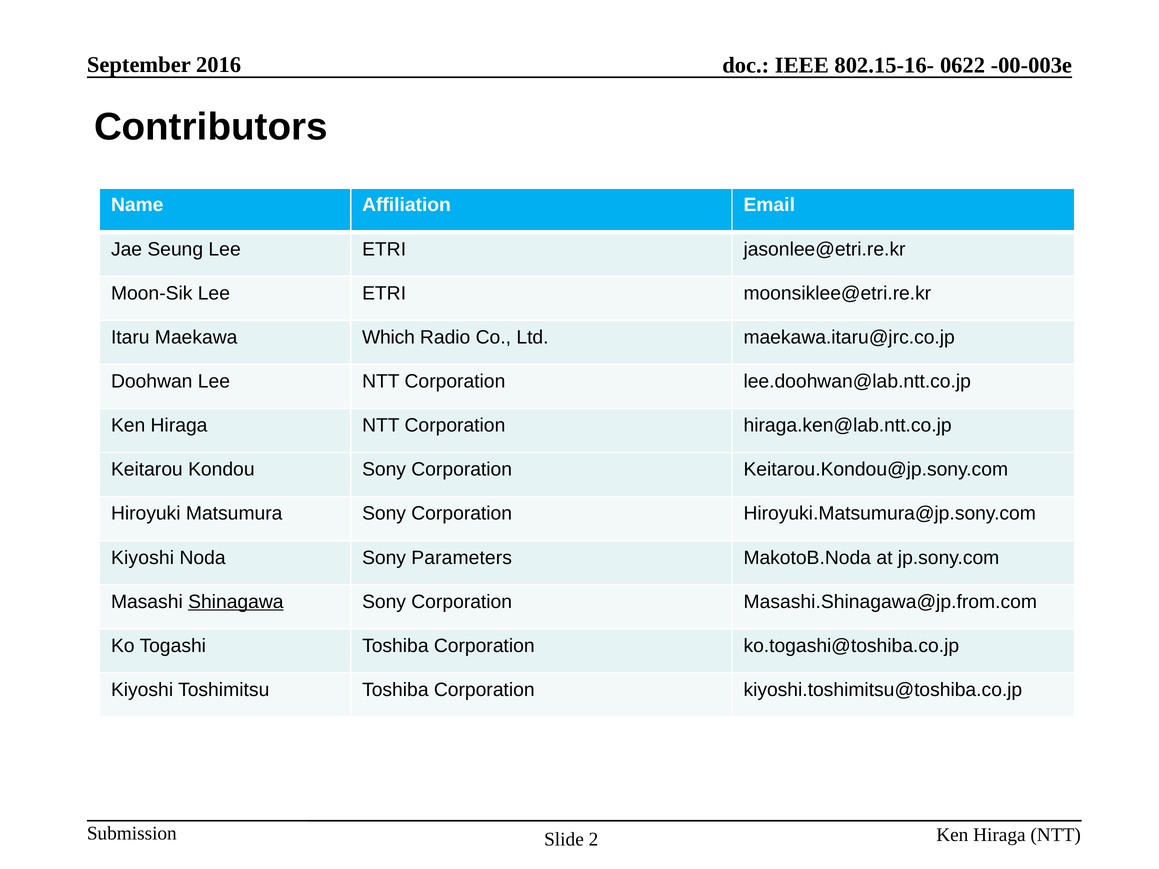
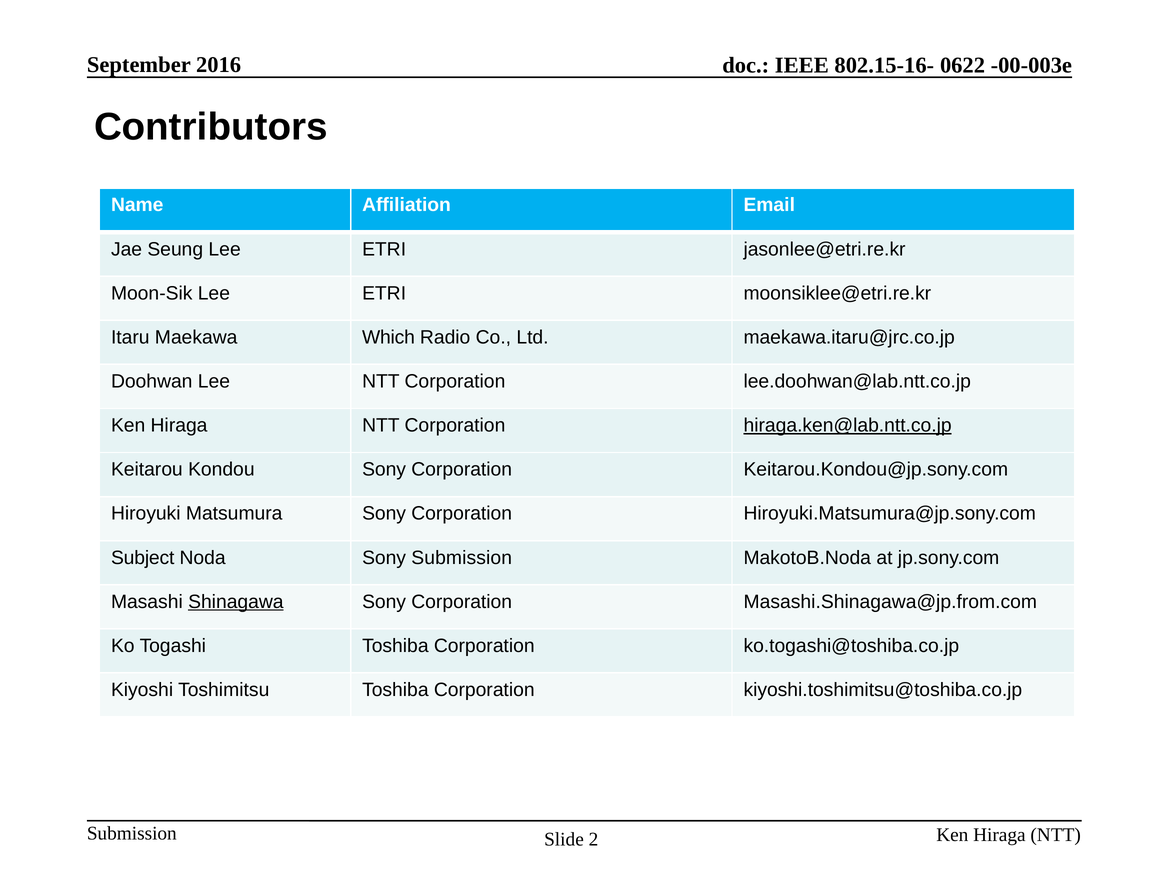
hiraga.ken@lab.ntt.co.jp underline: none -> present
Kiyoshi at (143, 558): Kiyoshi -> Subject
Sony Parameters: Parameters -> Submission
